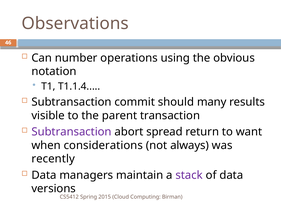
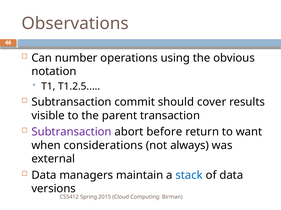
T1.1.4: T1.1.4 -> T1.2.5
many: many -> cover
spread: spread -> before
recently: recently -> external
stack colour: purple -> blue
